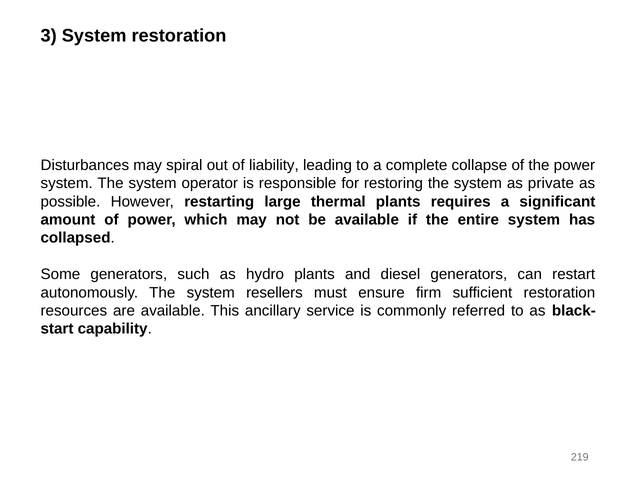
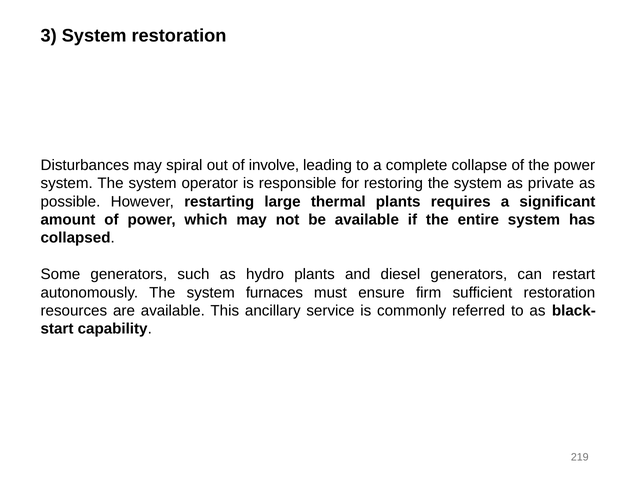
liability: liability -> involve
resellers: resellers -> furnaces
